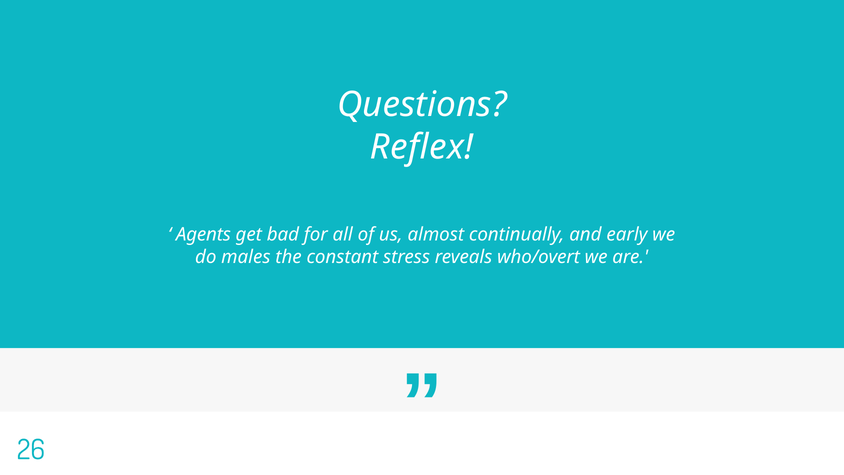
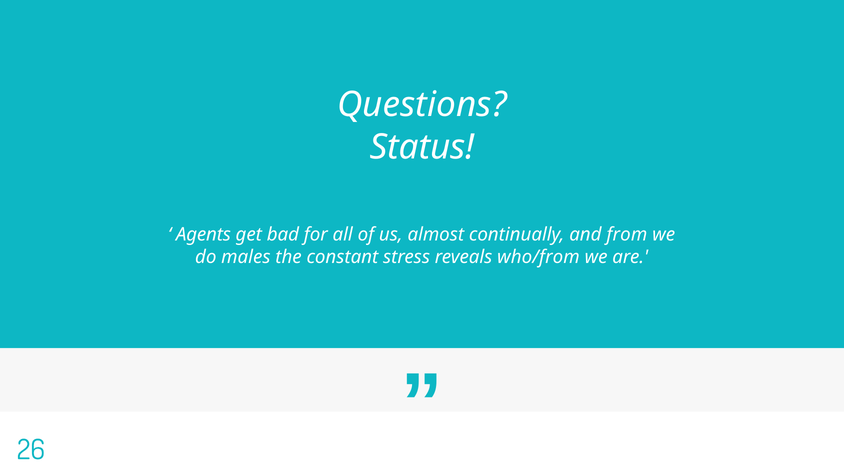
Reflex: Reflex -> Status
early: early -> from
who/overt: who/overt -> who/from
